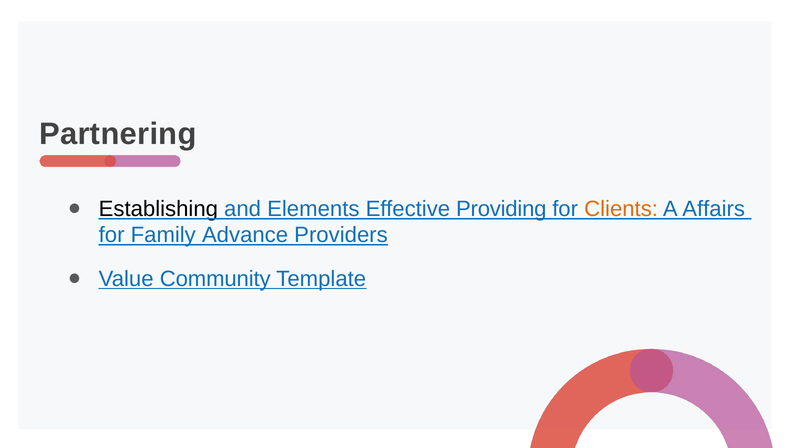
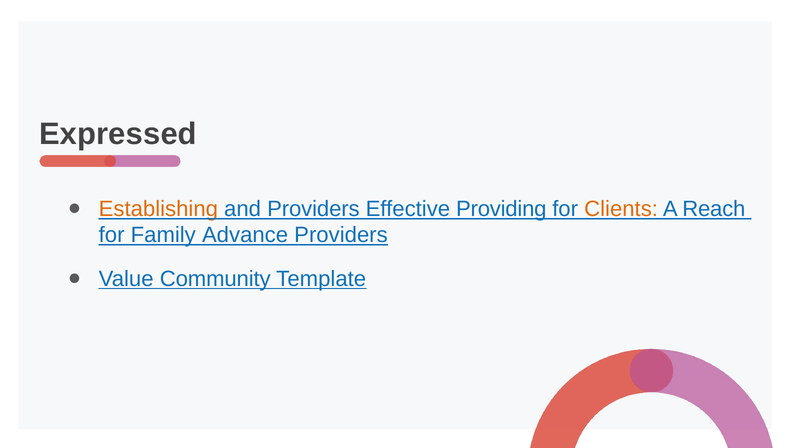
Partnering: Partnering -> Expressed
Establishing colour: black -> orange
and Elements: Elements -> Providers
Affairs: Affairs -> Reach
